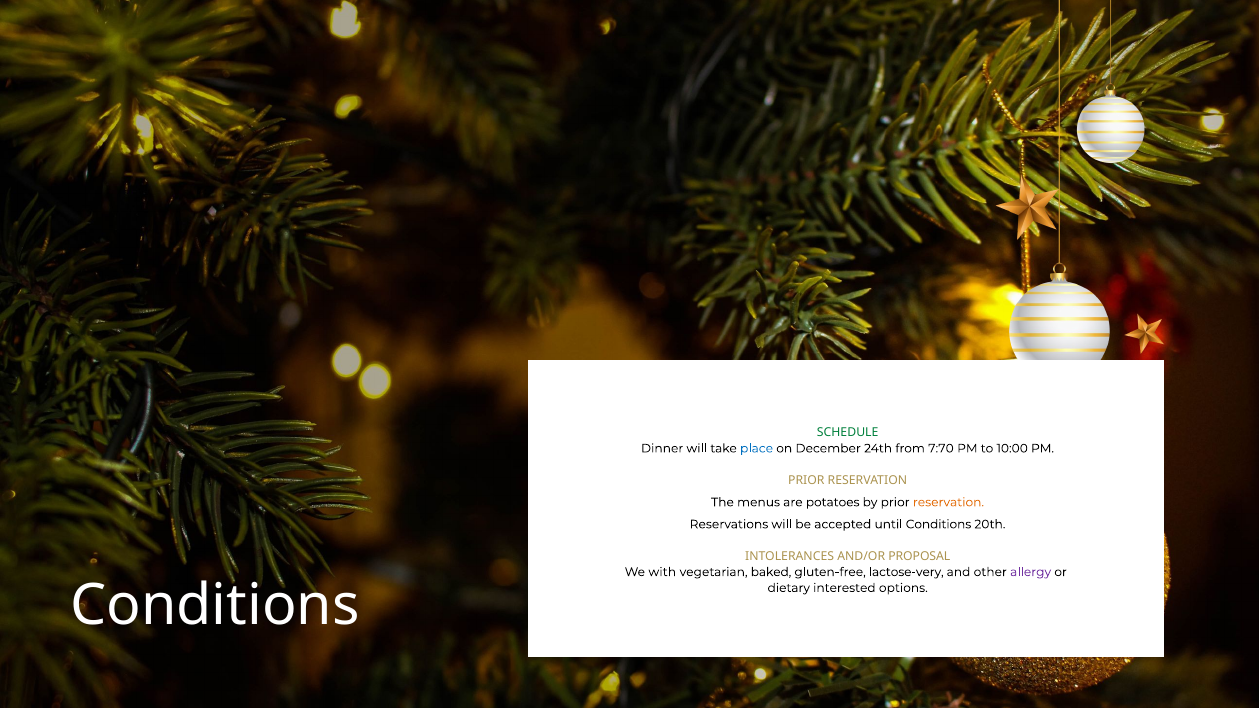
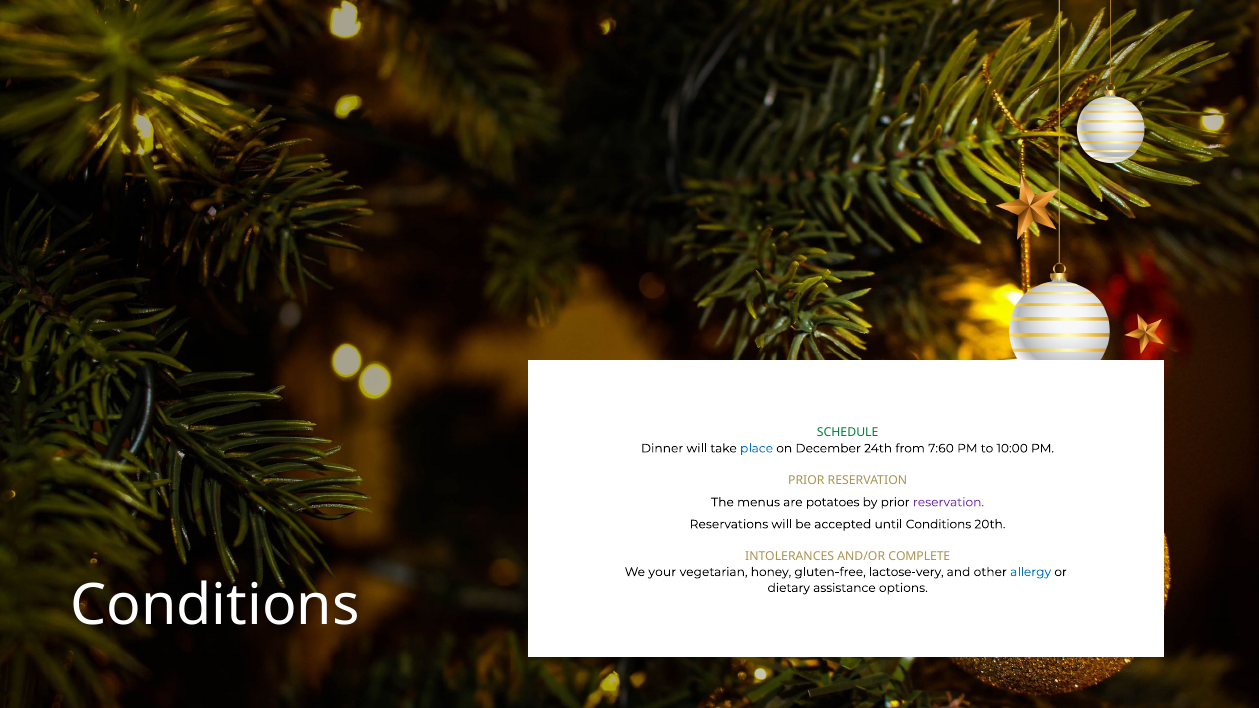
7:70: 7:70 -> 7:60
reservation at (948, 502) colour: orange -> purple
PROPOSAL: PROPOSAL -> COMPLETE
with: with -> your
baked: baked -> honey
allergy colour: purple -> blue
interested: interested -> assistance
